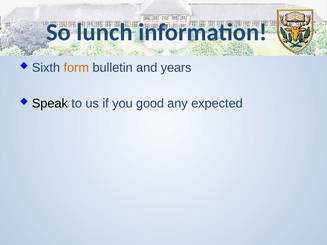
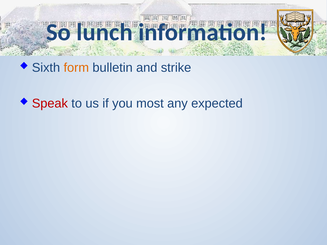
years: years -> strike
Speak colour: black -> red
good: good -> most
